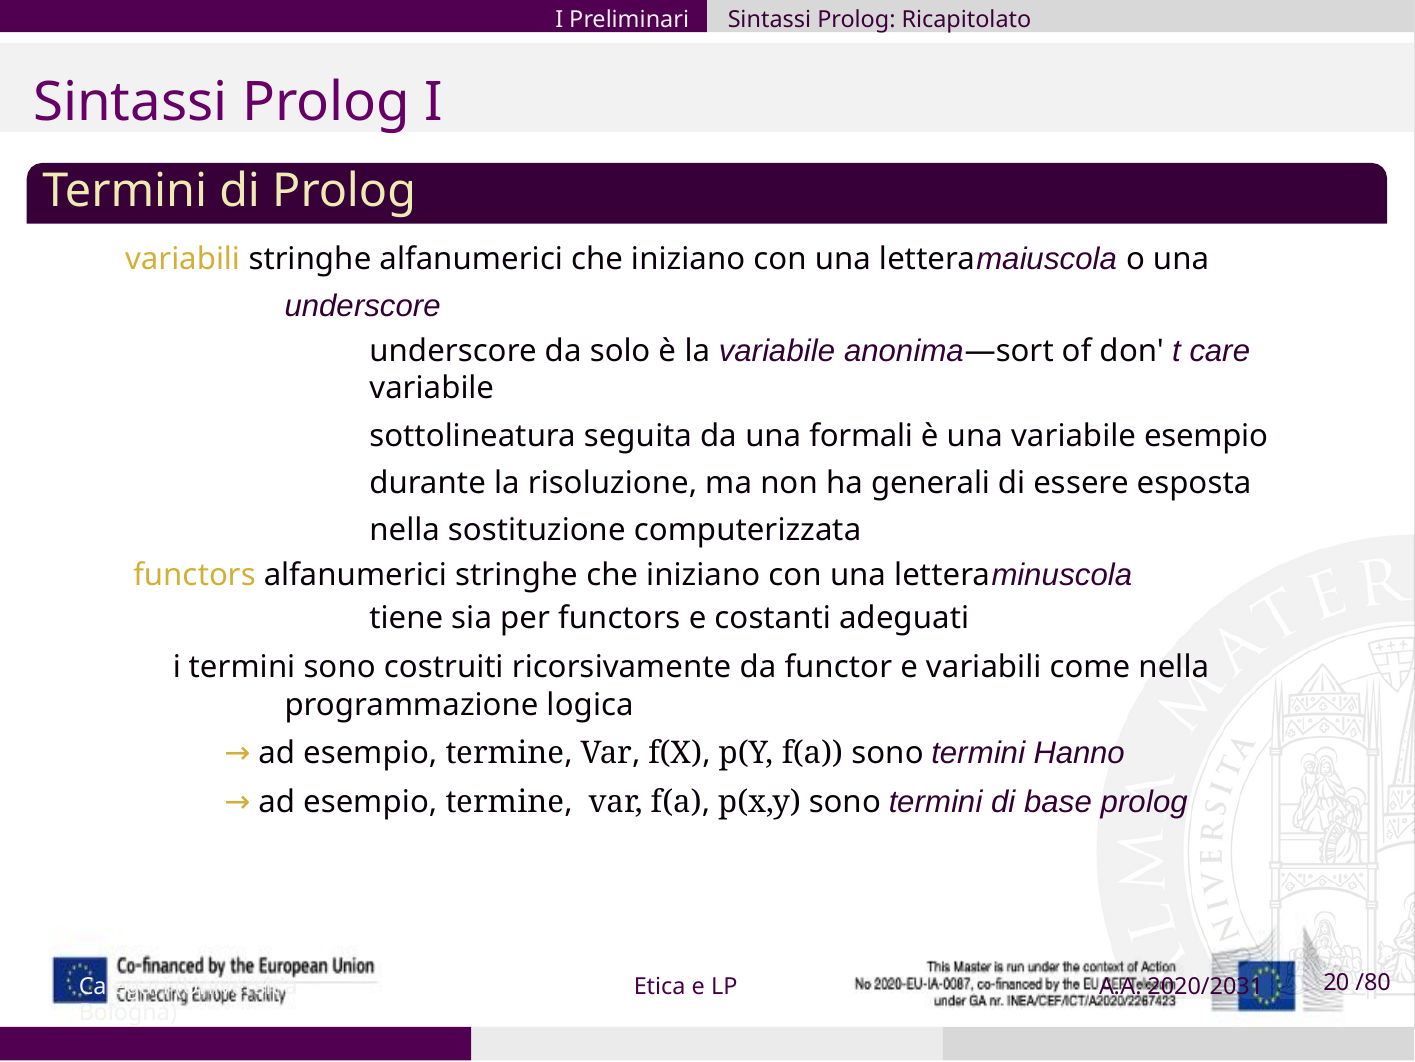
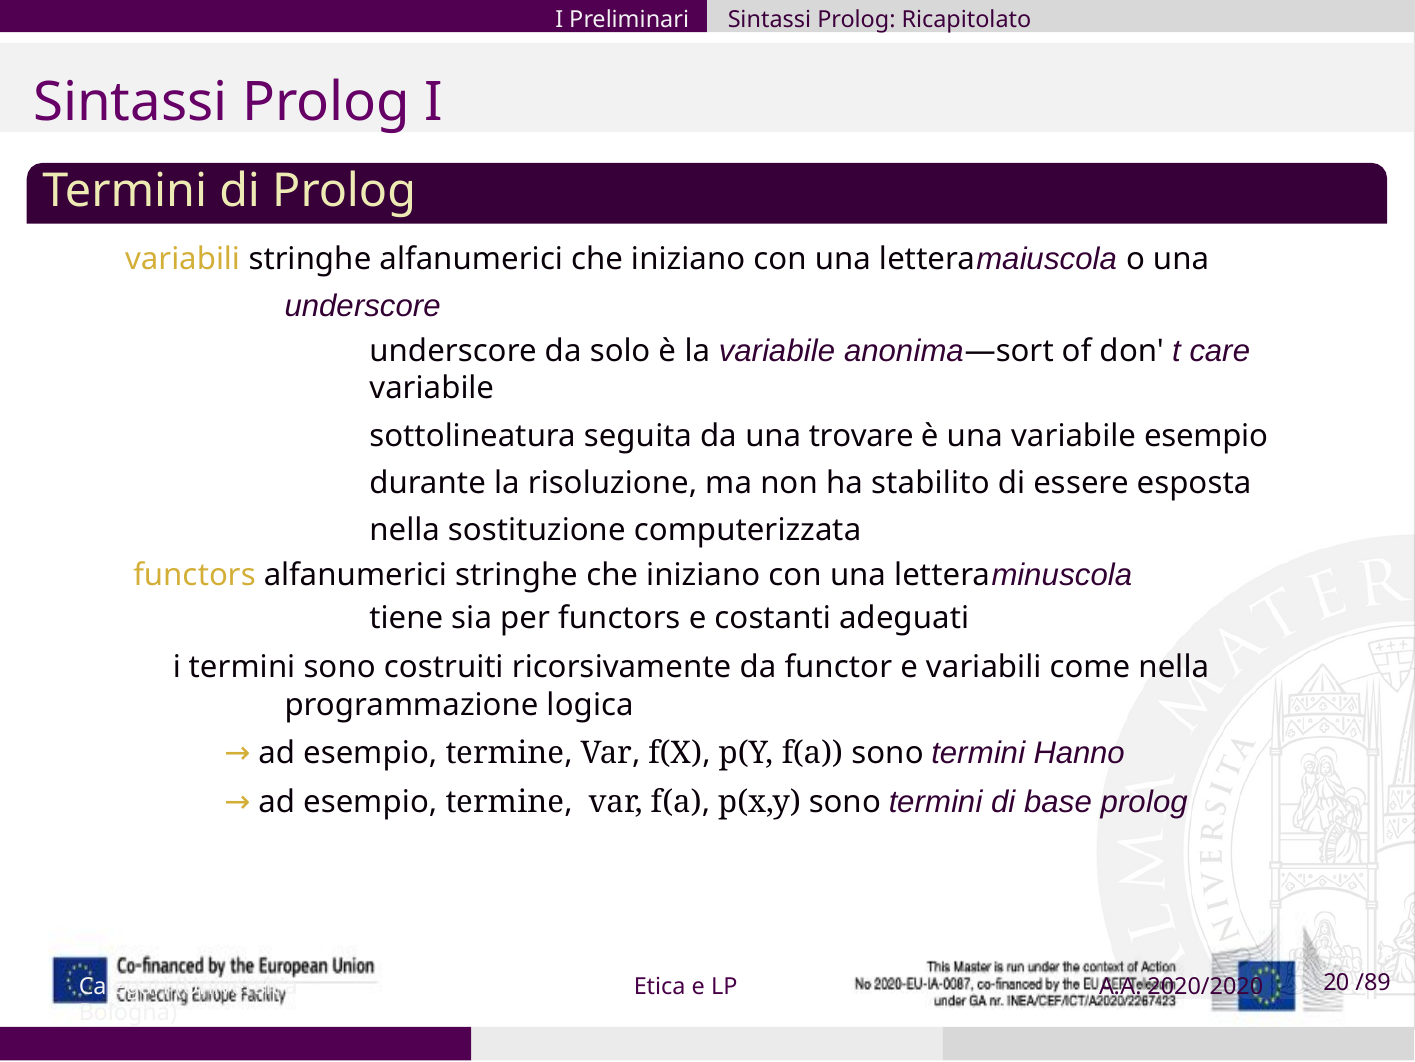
formali: formali -> trovare
generali: generali -> stabilito
2020/2031: 2020/2031 -> 2020/2020
/80: /80 -> /89
